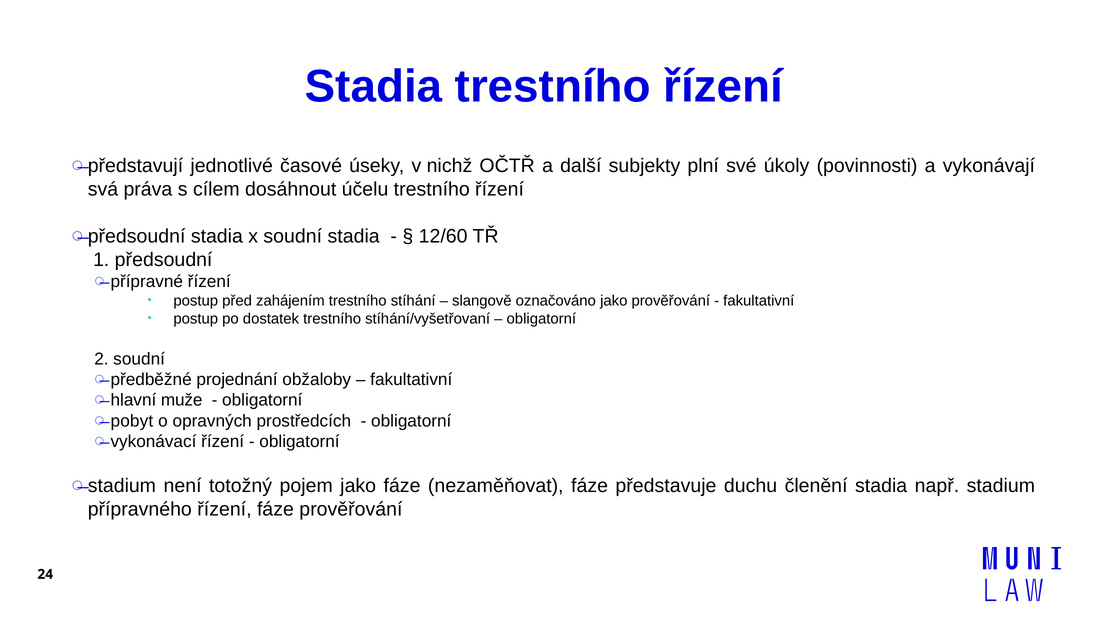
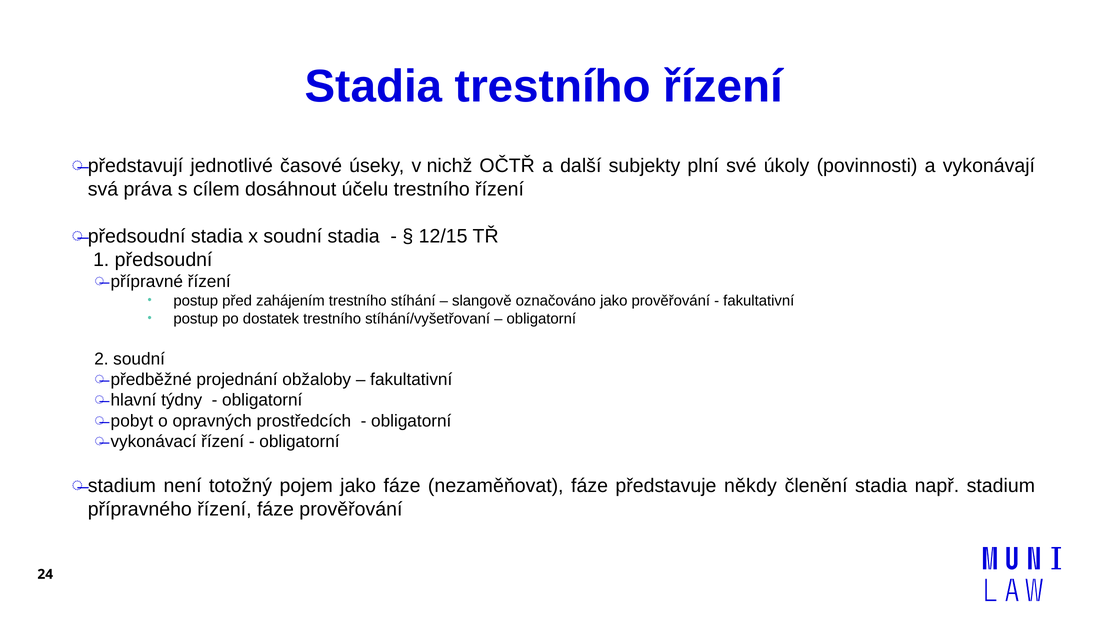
12/60: 12/60 -> 12/15
muže: muže -> týdny
duchu: duchu -> někdy
